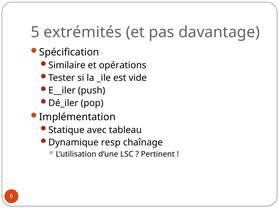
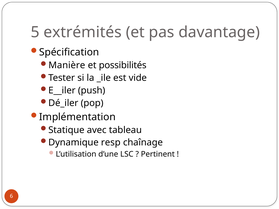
Similaire: Similaire -> Manière
opérations: opérations -> possibilités
